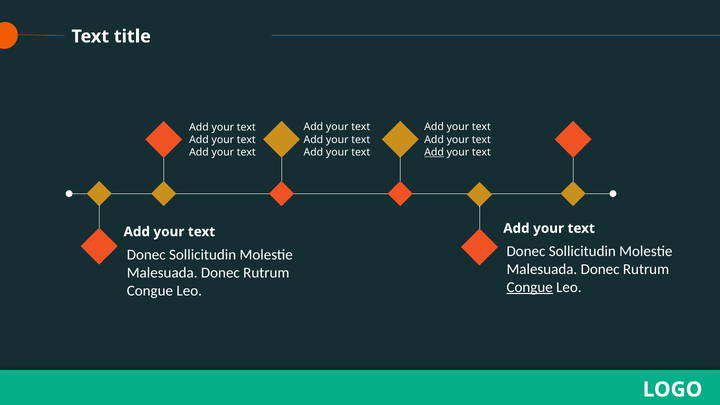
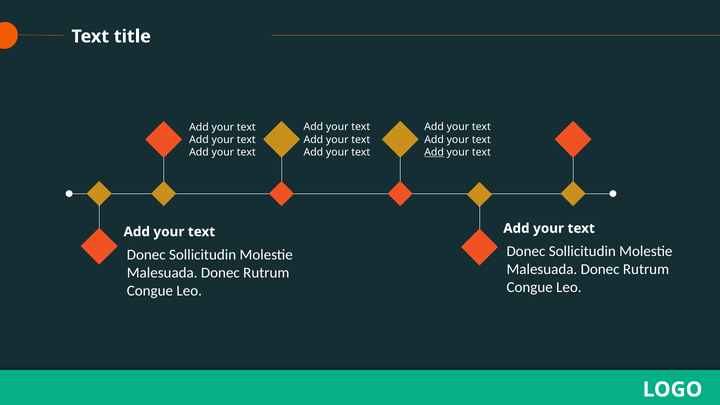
Congue at (530, 287) underline: present -> none
